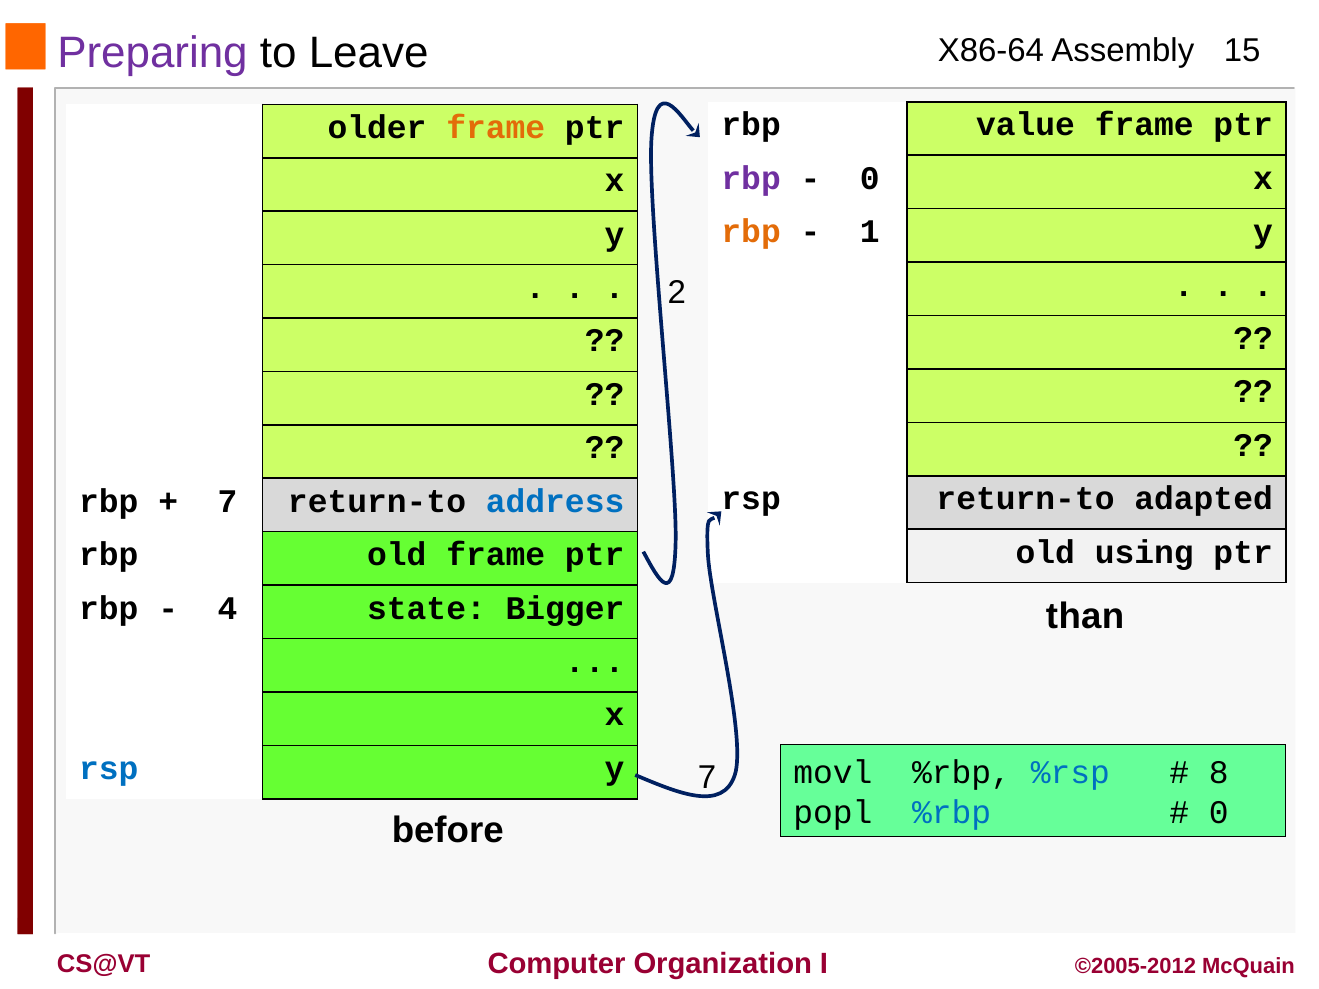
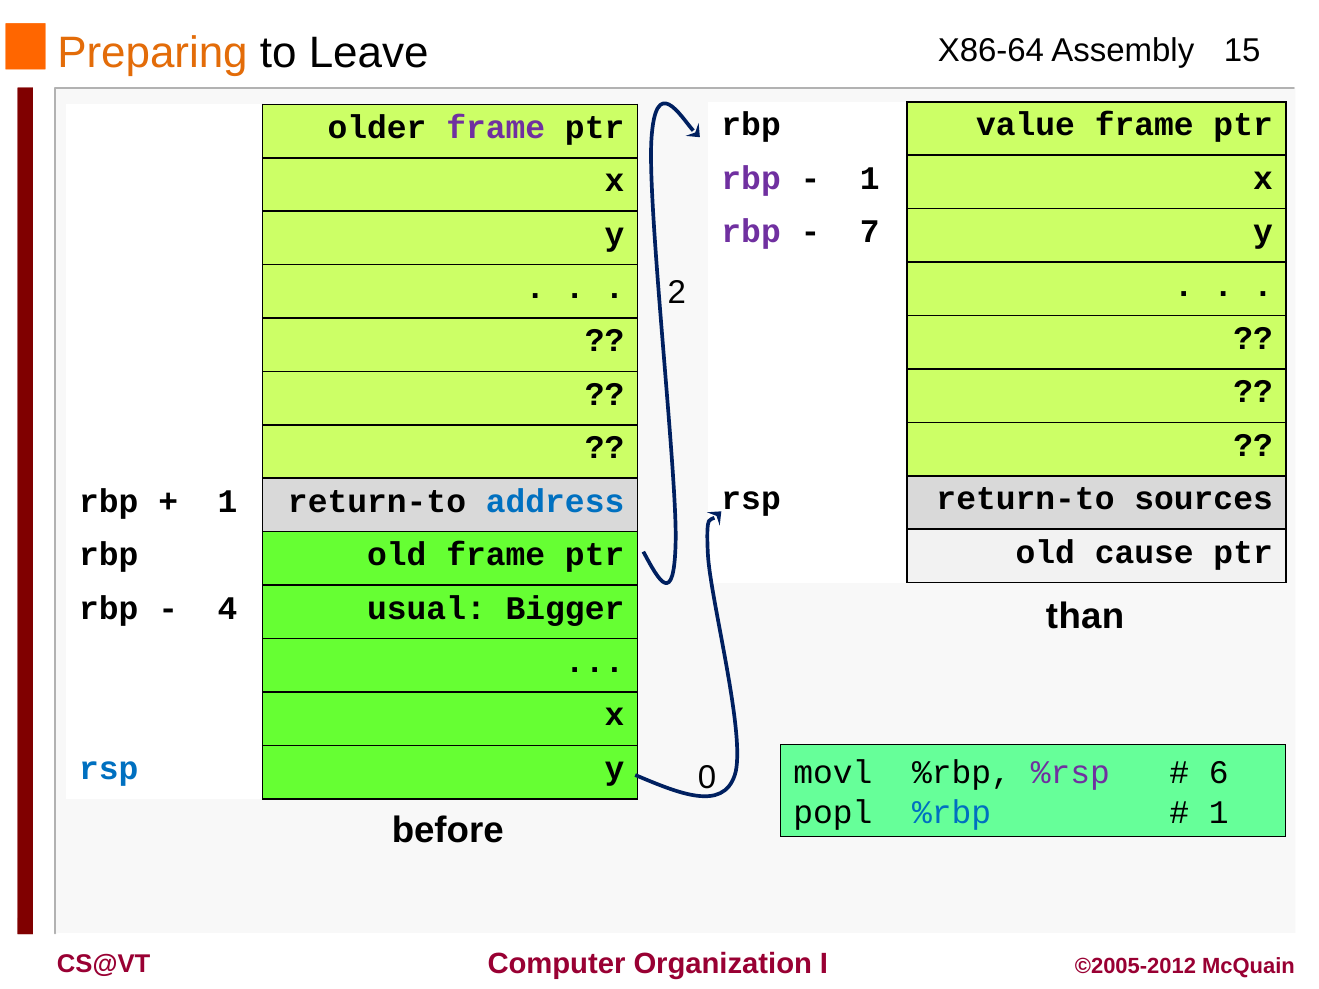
Preparing colour: purple -> orange
frame at (496, 127) colour: orange -> purple
0 at (870, 178): 0 -> 1
rbp at (751, 232) colour: orange -> purple
1: 1 -> 7
adapted: adapted -> sources
7 at (228, 502): 7 -> 1
using: using -> cause
state: state -> usual
y 7: 7 -> 0
%rsp colour: blue -> purple
8: 8 -> 6
0 at (1219, 812): 0 -> 1
